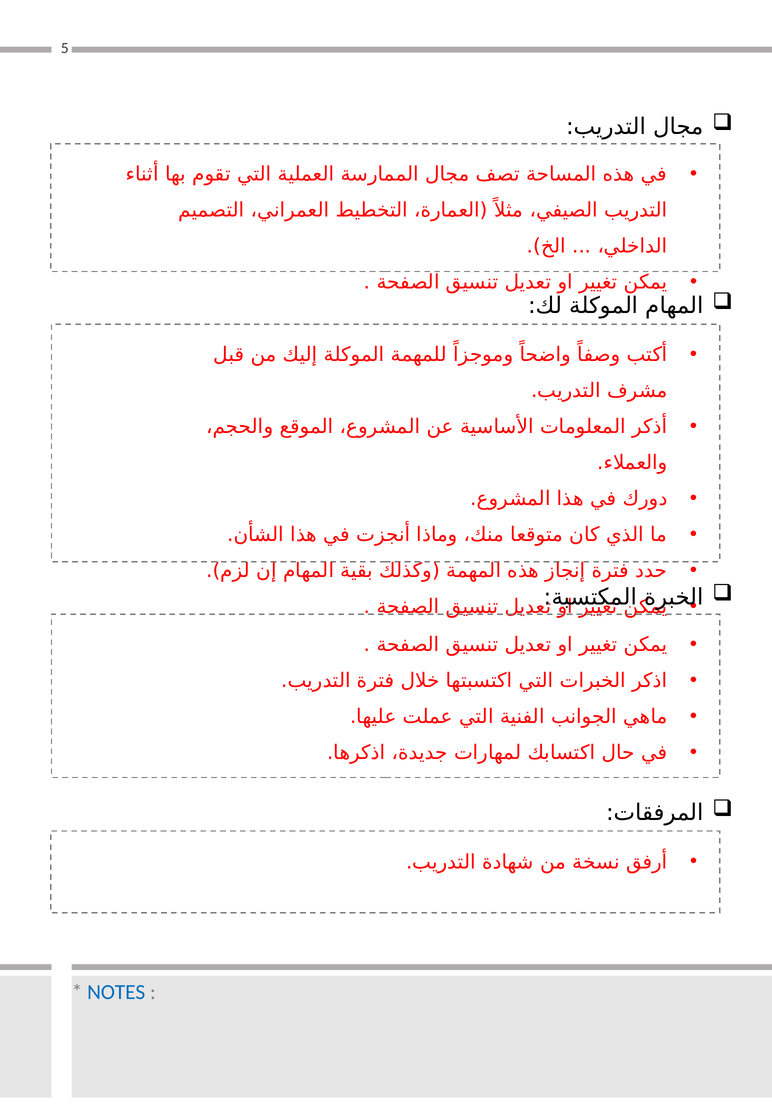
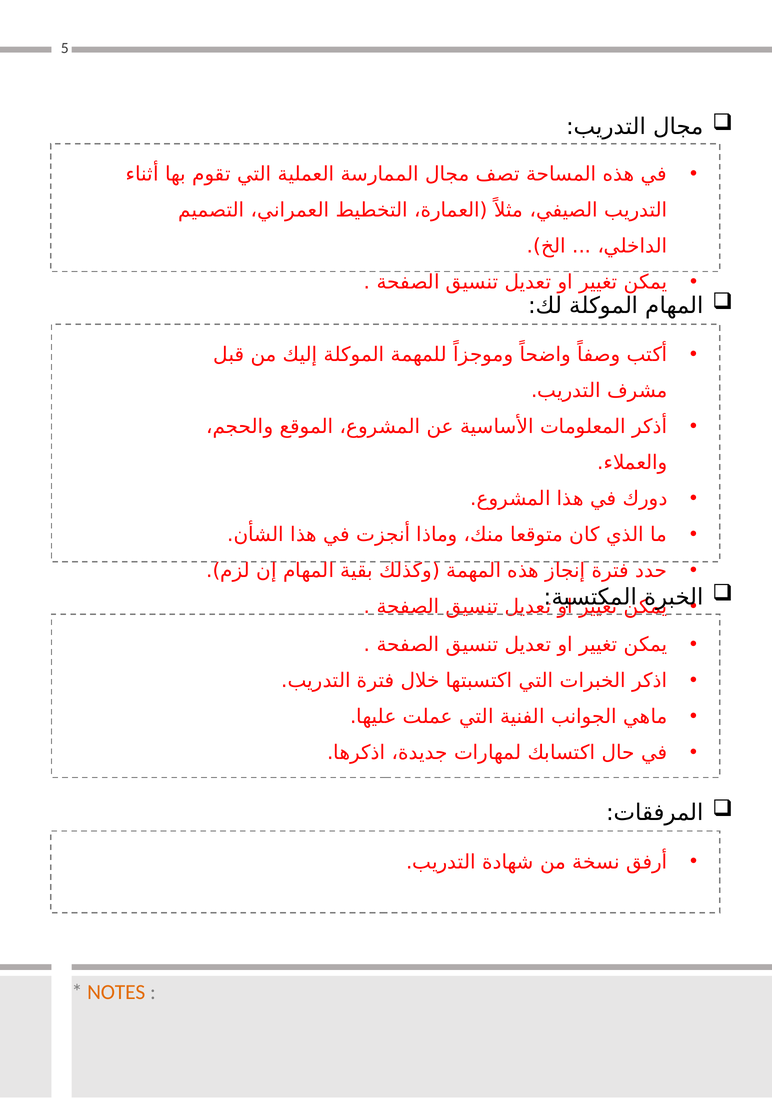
NOTES colour: blue -> orange
